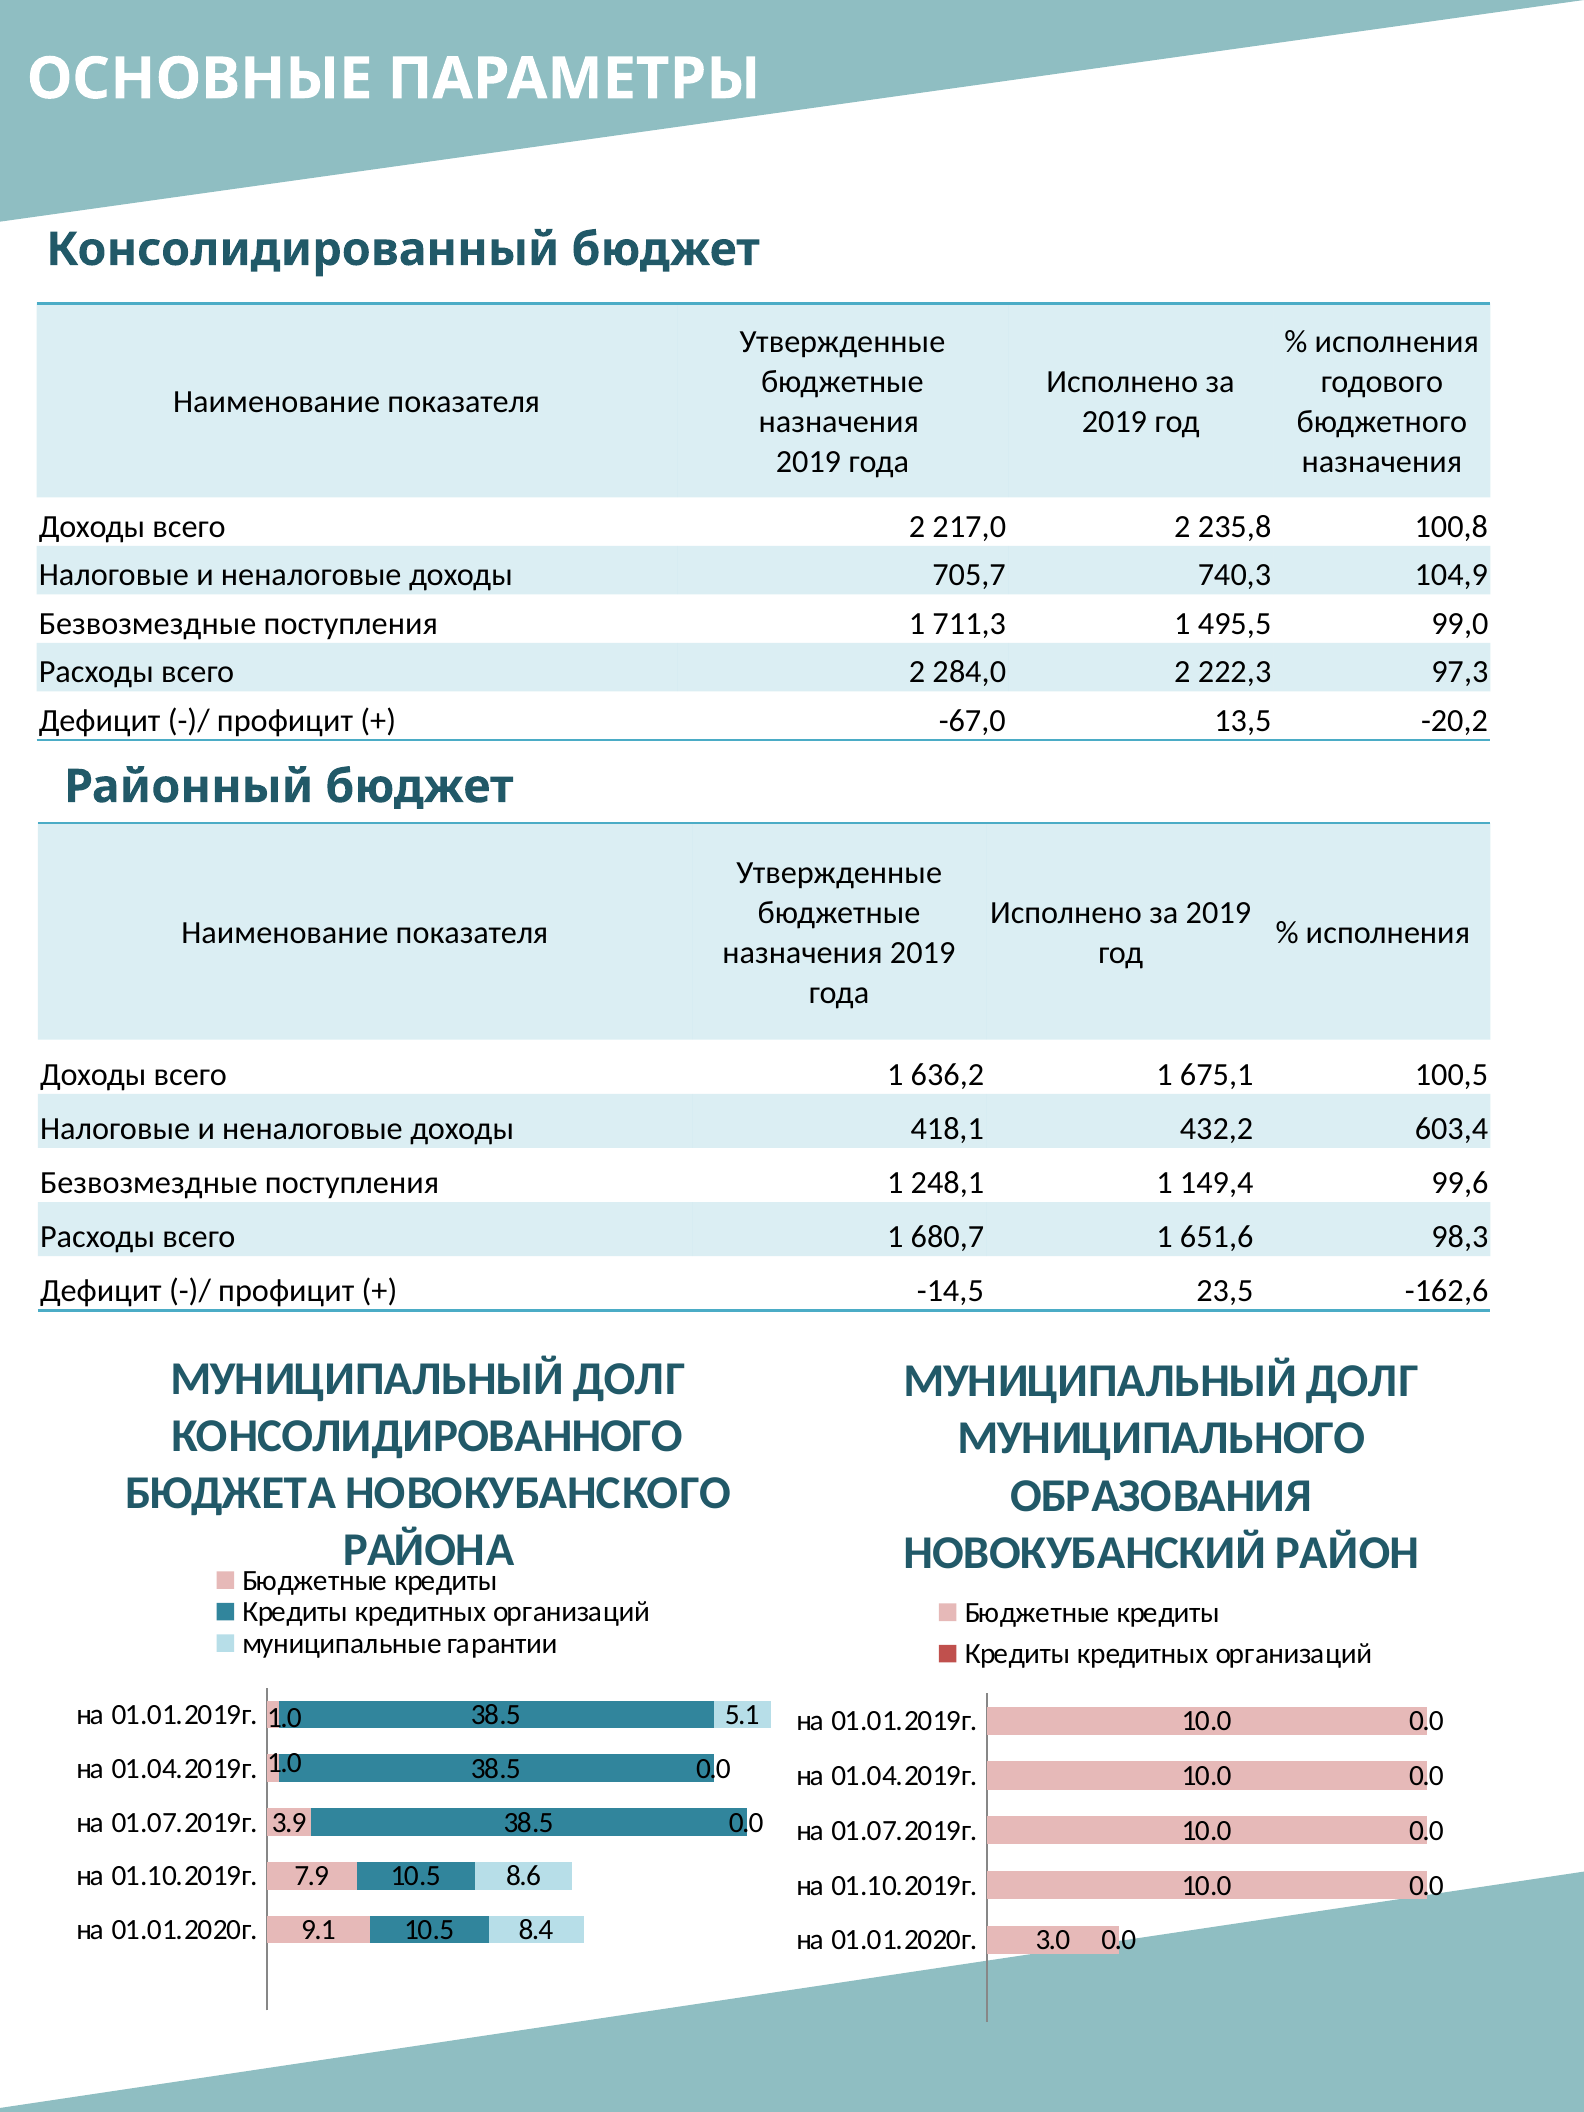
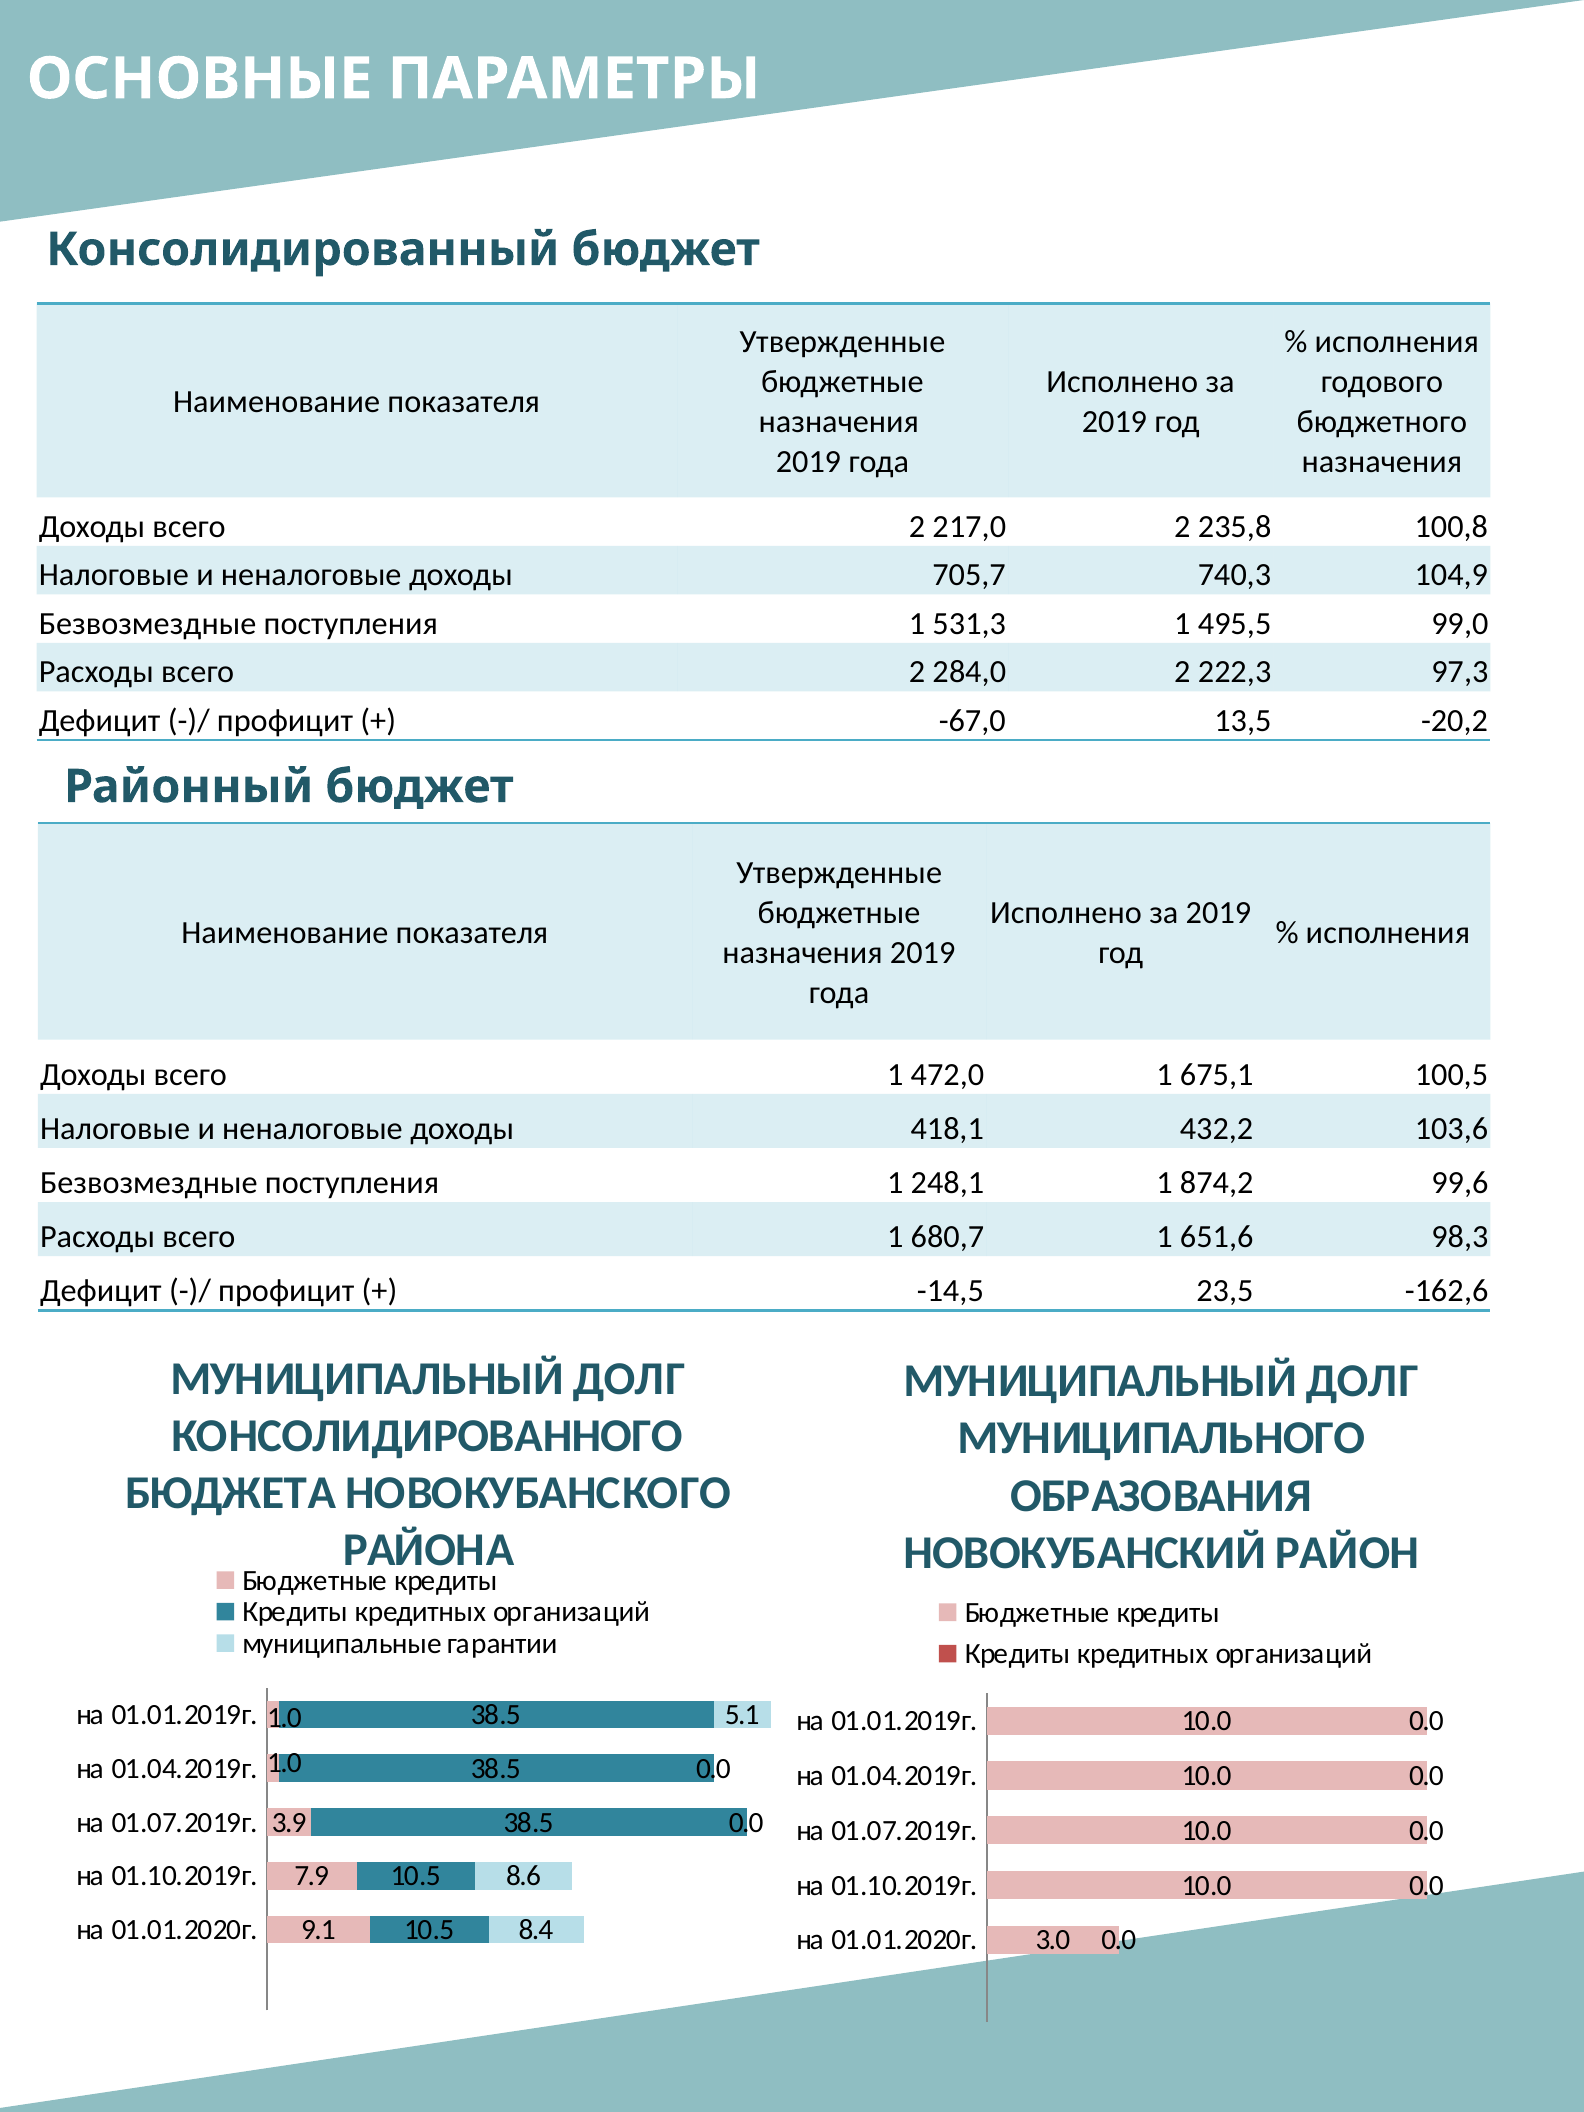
711,3: 711,3 -> 531,3
636,2: 636,2 -> 472,0
603,4: 603,4 -> 103,6
149,4: 149,4 -> 874,2
